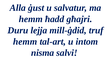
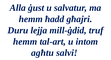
nisma: nisma -> agħtu
